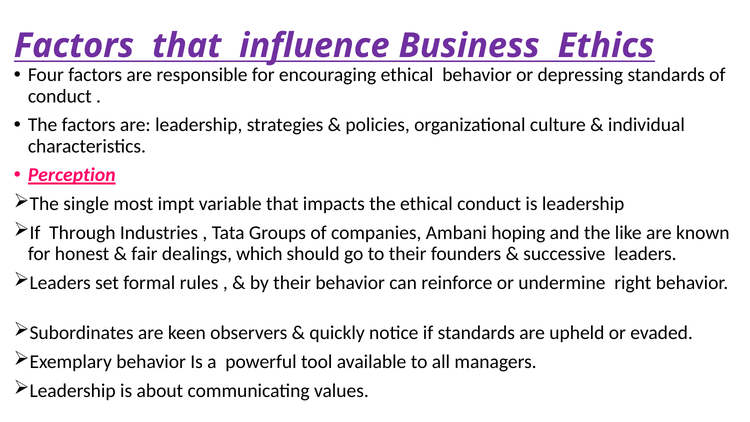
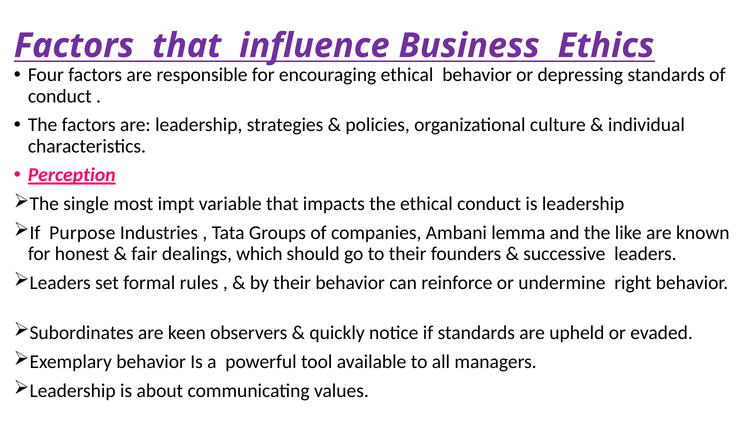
Through: Through -> Purpose
hoping: hoping -> lemma
